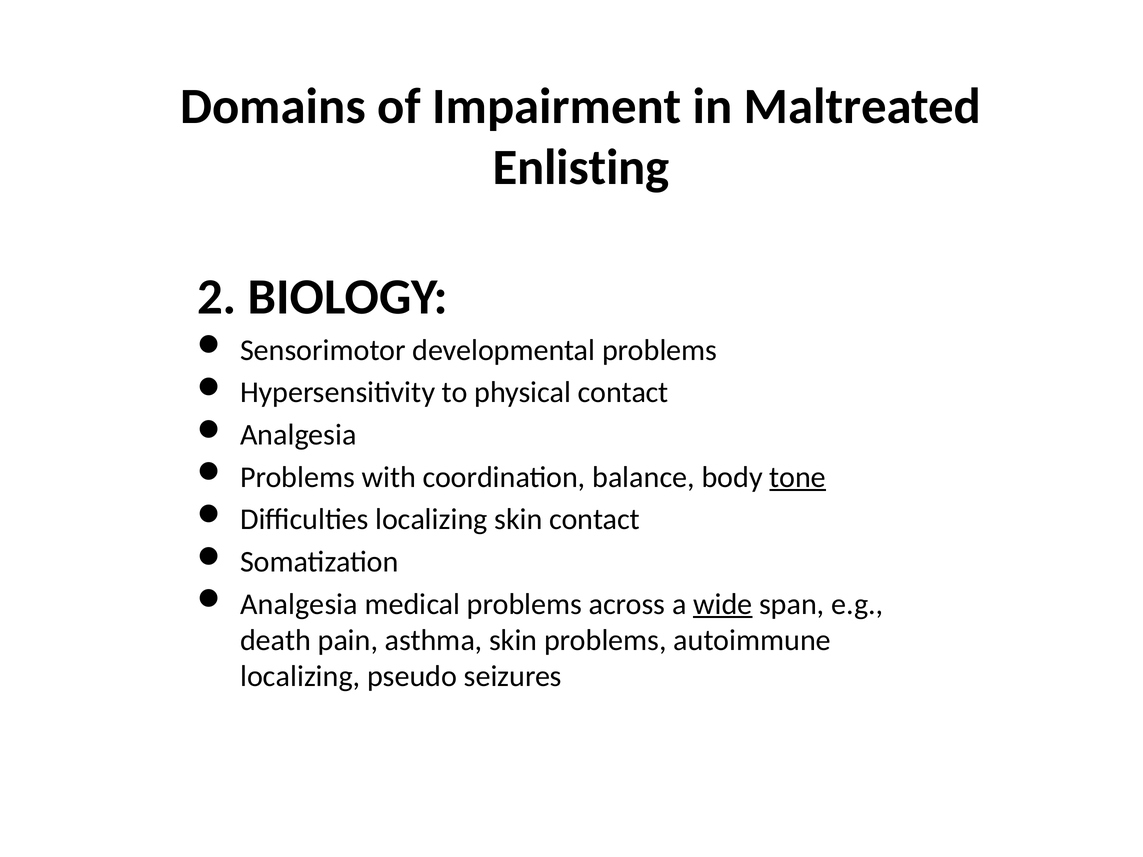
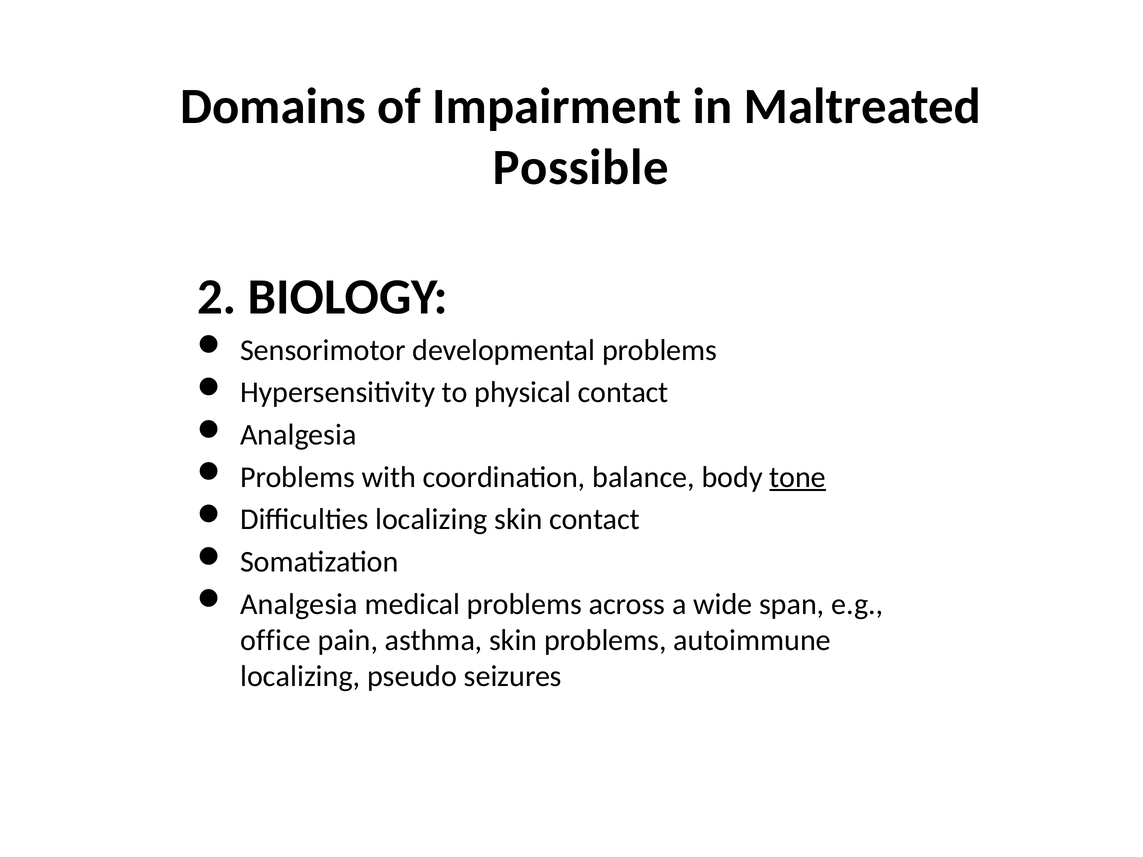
Enlisting: Enlisting -> Possible
wide underline: present -> none
death: death -> office
